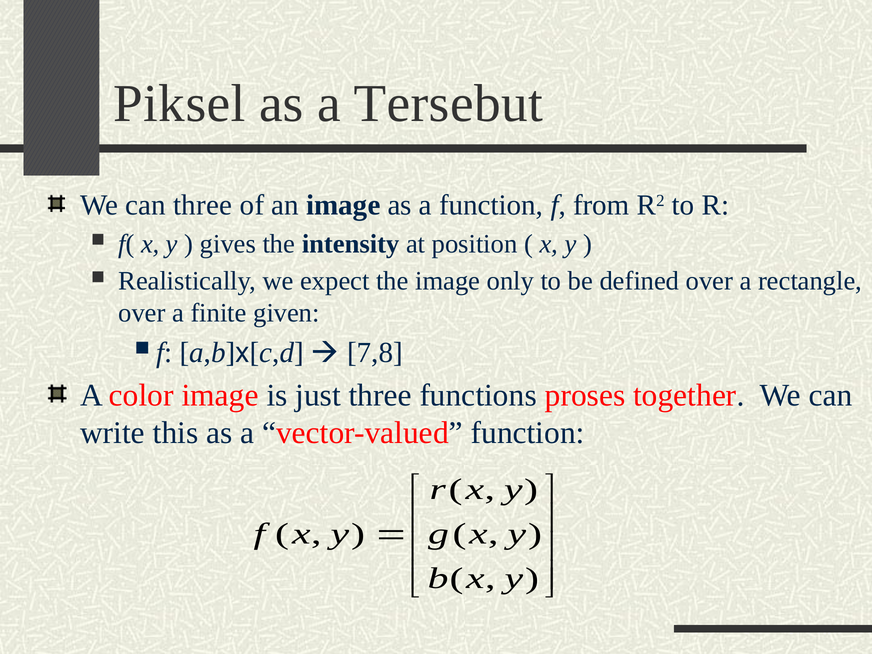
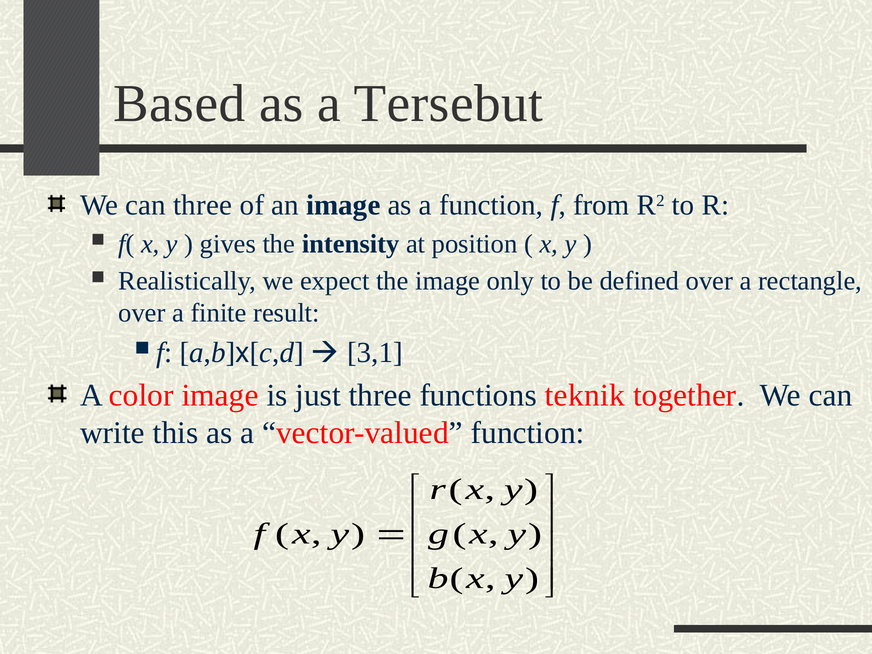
Piksel: Piksel -> Based
given: given -> result
7,8: 7,8 -> 3,1
proses: proses -> teknik
